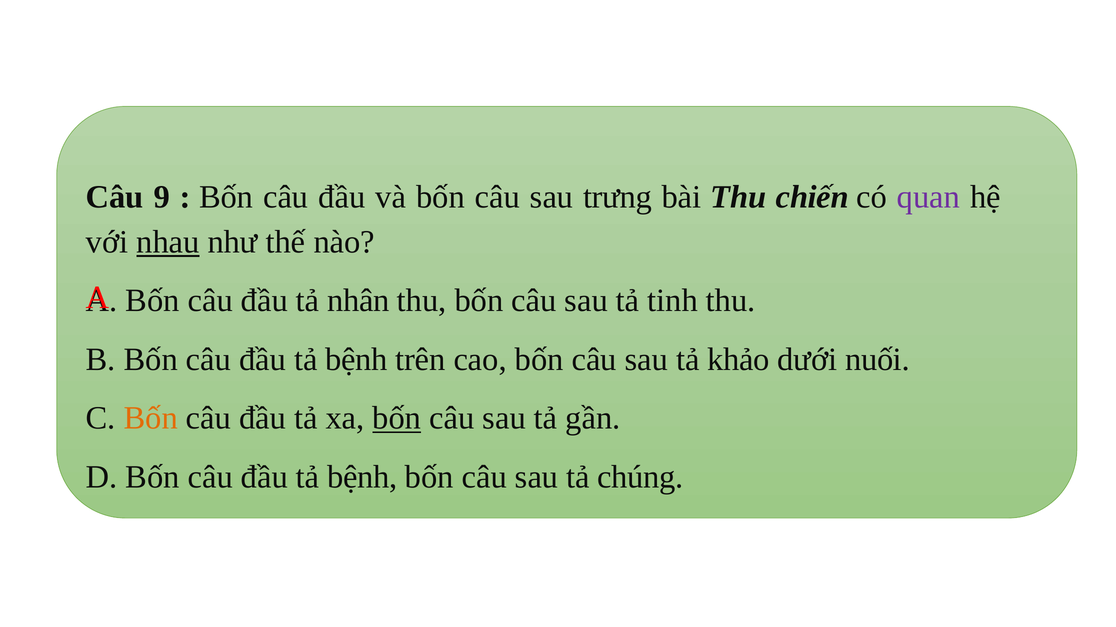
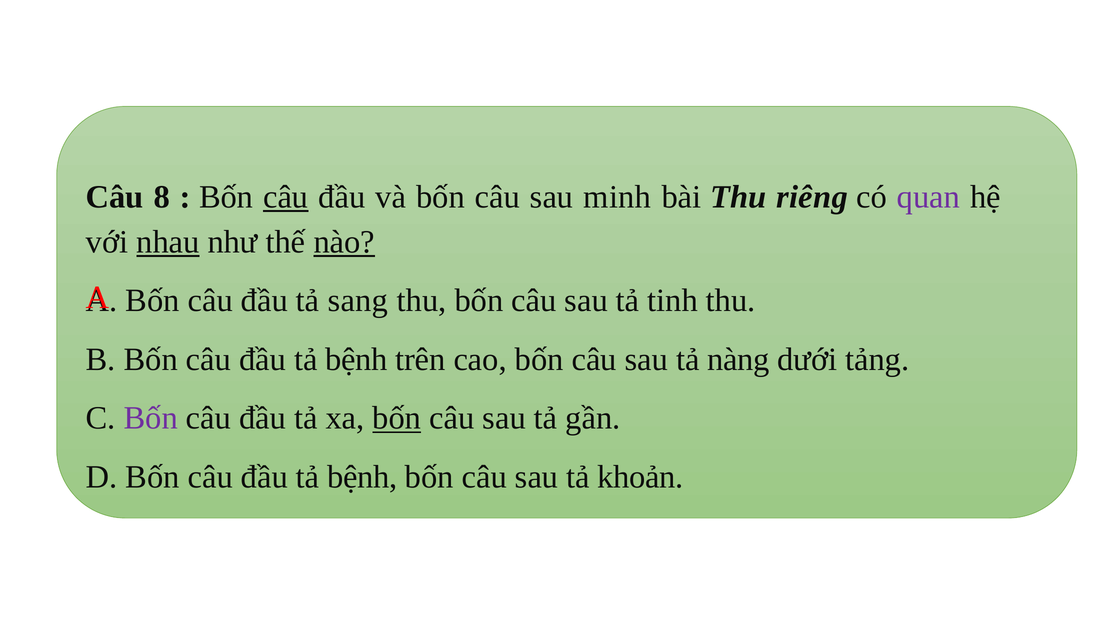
9: 9 -> 8
câu at (286, 197) underline: none -> present
trưng: trưng -> minh
chiến: chiến -> riêng
nào underline: none -> present
nhân: nhân -> sang
khảo: khảo -> nàng
nuối: nuối -> tảng
Bốn at (151, 419) colour: orange -> purple
chúng: chúng -> khoản
